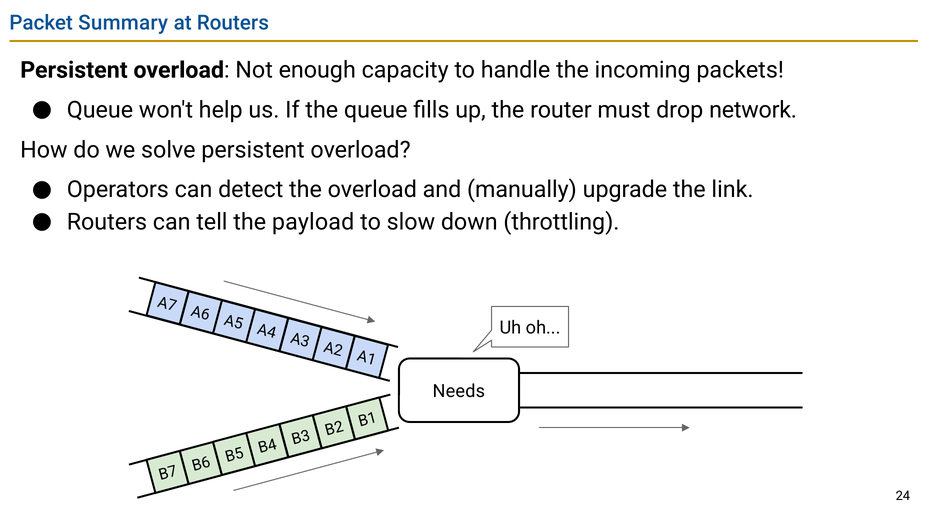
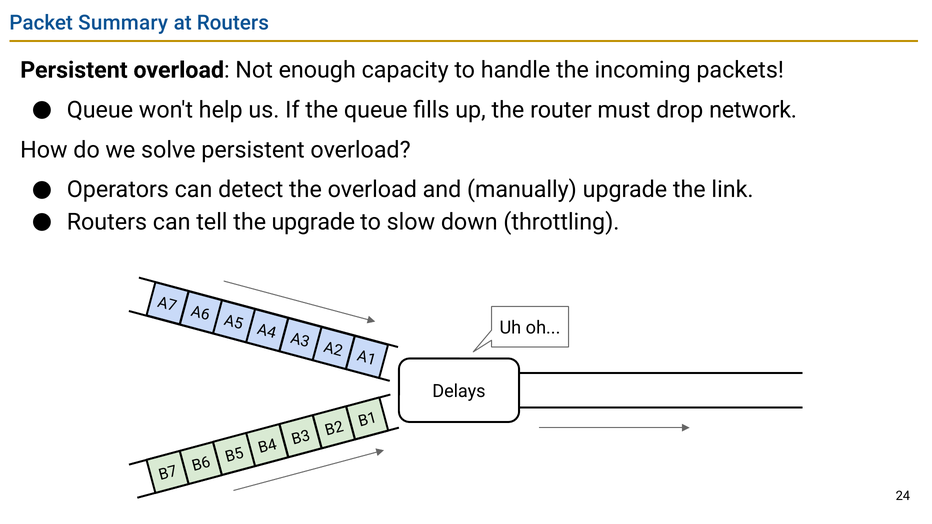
the payload: payload -> upgrade
Needs: Needs -> Delays
